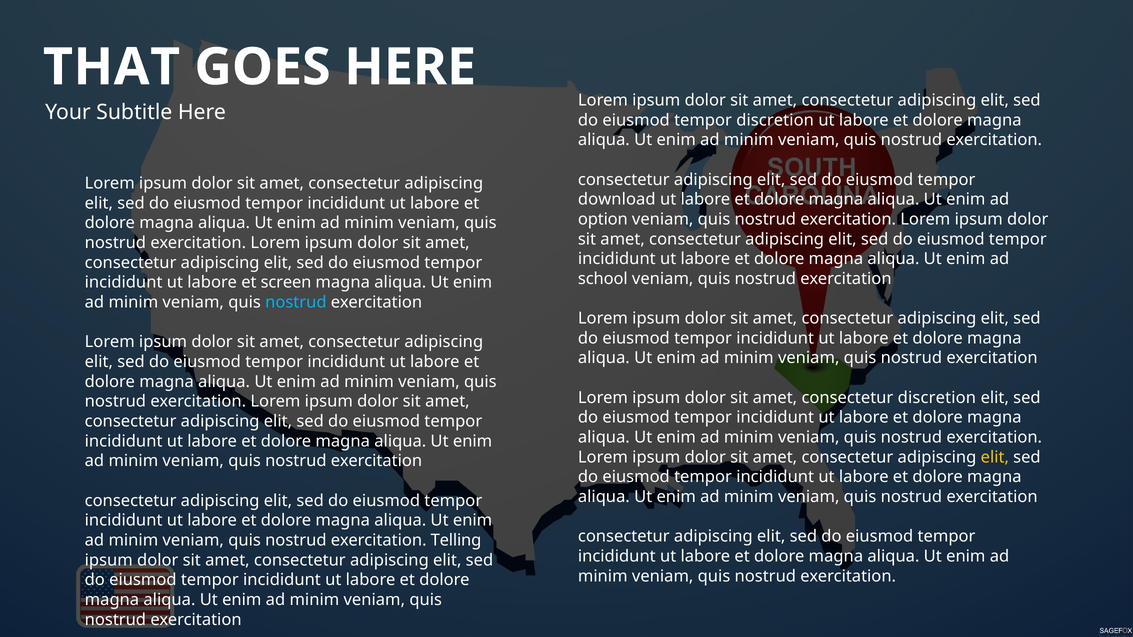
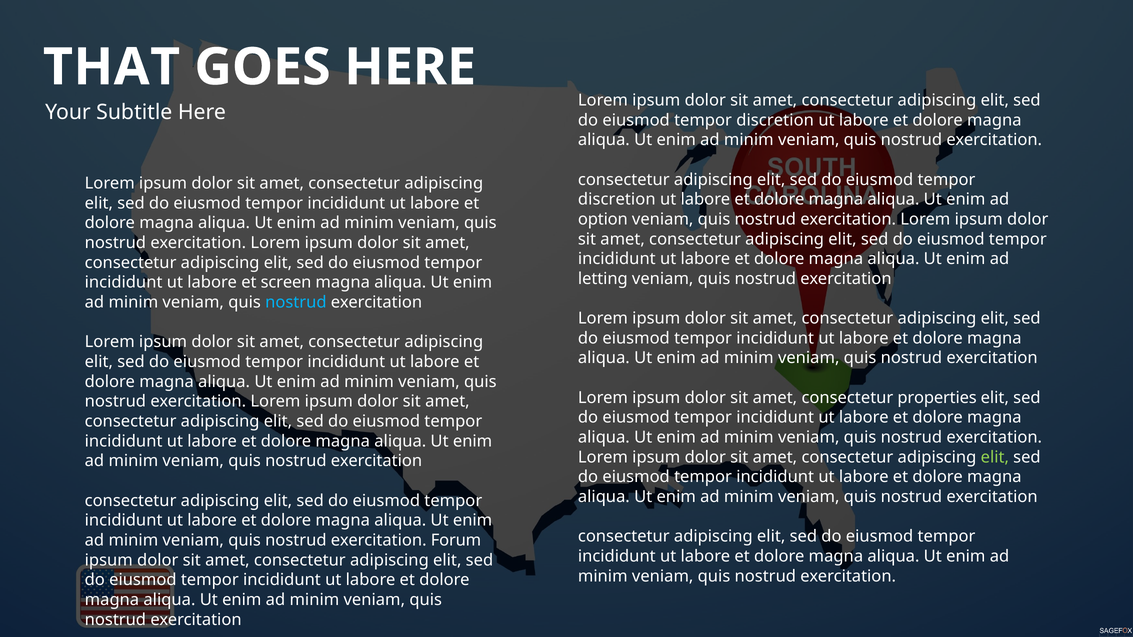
download at (617, 199): download -> discretion
school: school -> letting
consectetur discretion: discretion -> properties
elit at (995, 457) colour: yellow -> light green
Telling: Telling -> Forum
